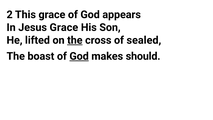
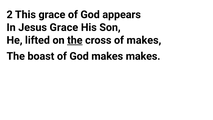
of sealed: sealed -> makes
God at (79, 56) underline: present -> none
makes should: should -> makes
